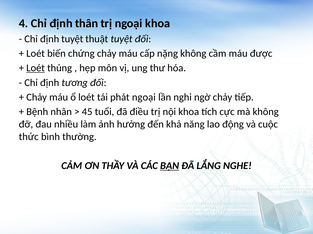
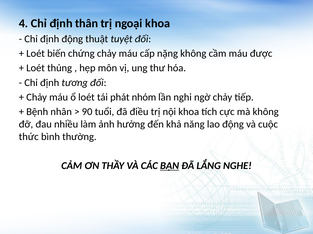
định tuyệt: tuyệt -> động
Loét at (36, 68) underline: present -> none
phát ngoại: ngoại -> nhóm
45: 45 -> 90
